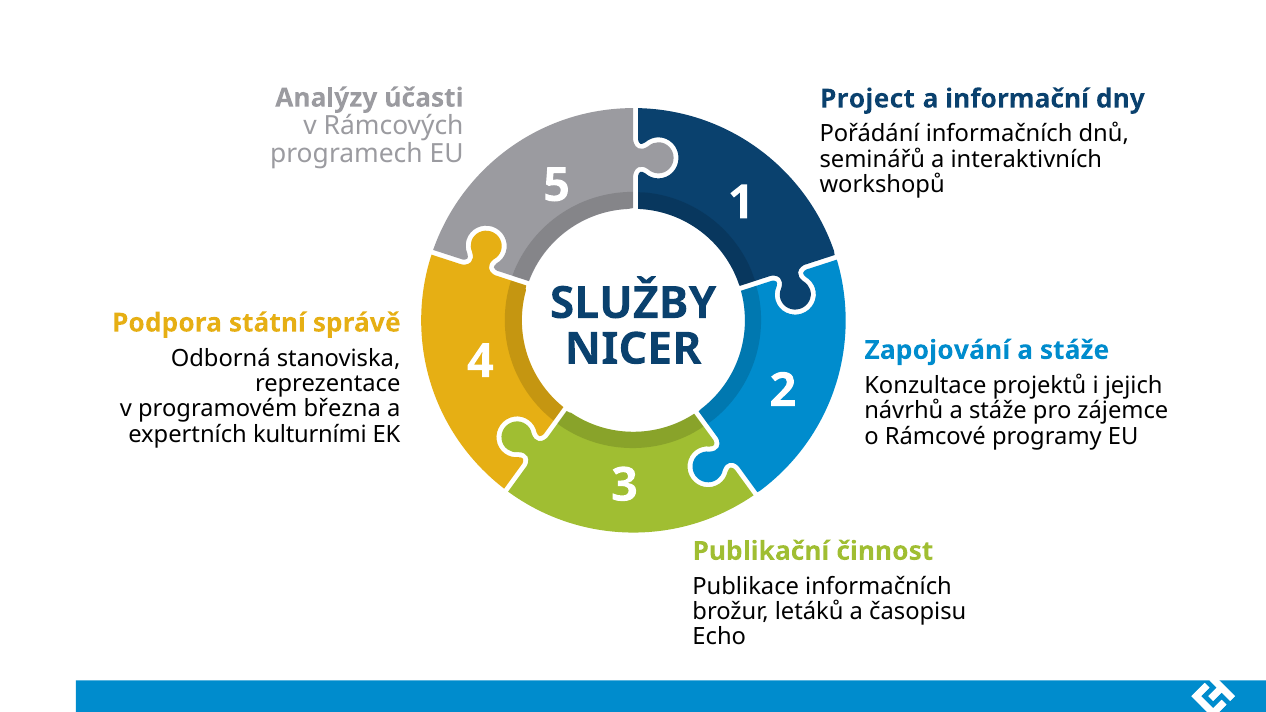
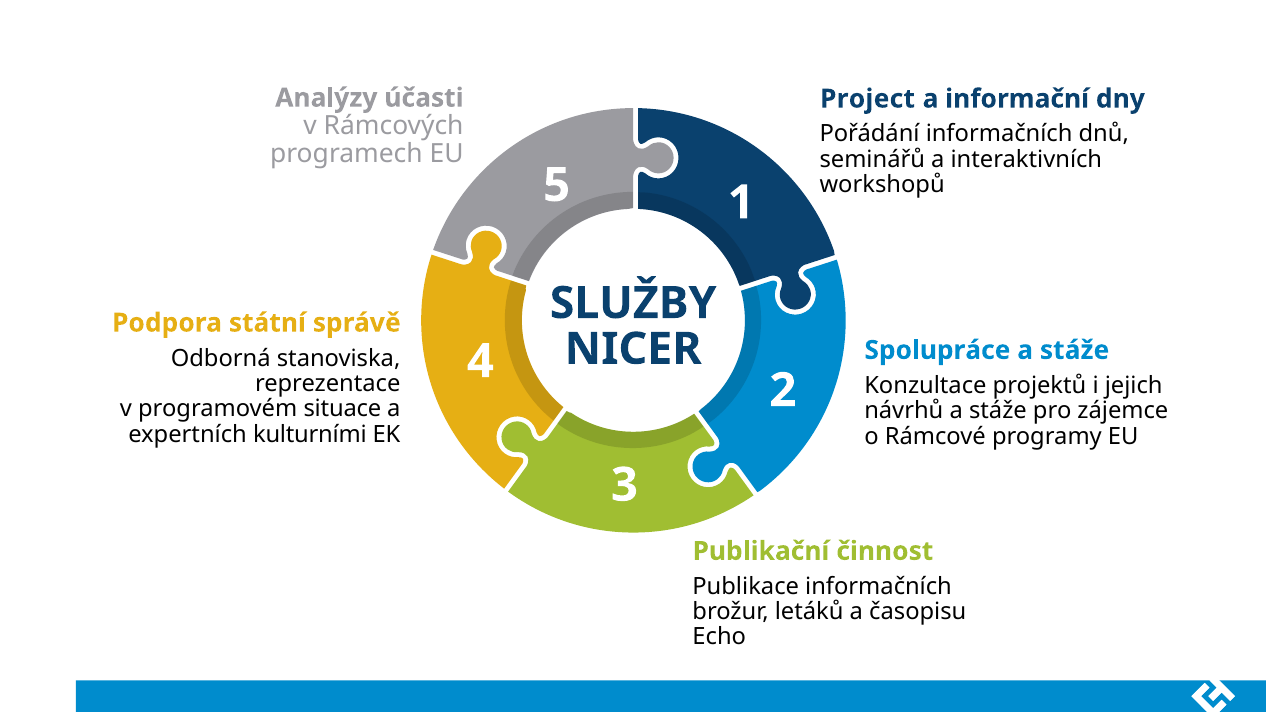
Zapojování: Zapojování -> Spolupráce
března: března -> situace
